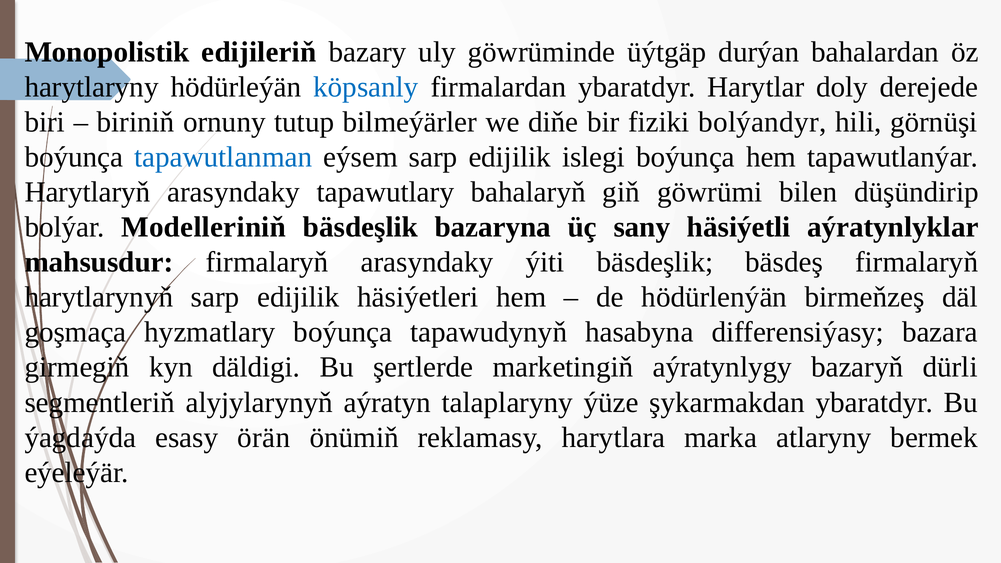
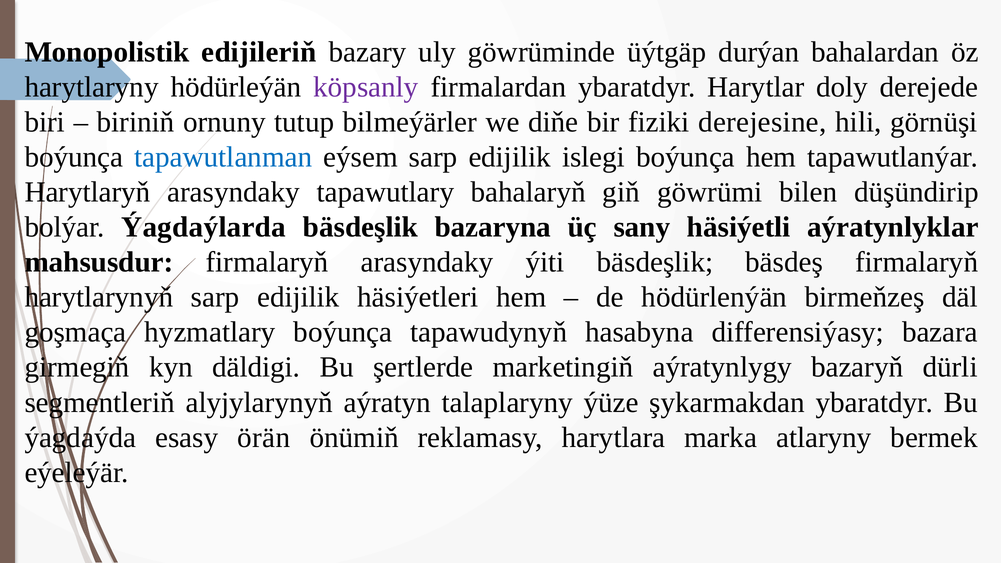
köpsanly colour: blue -> purple
bolýandyr: bolýandyr -> derejesine
Modelleriniň: Modelleriniň -> Ýagdaýlarda
